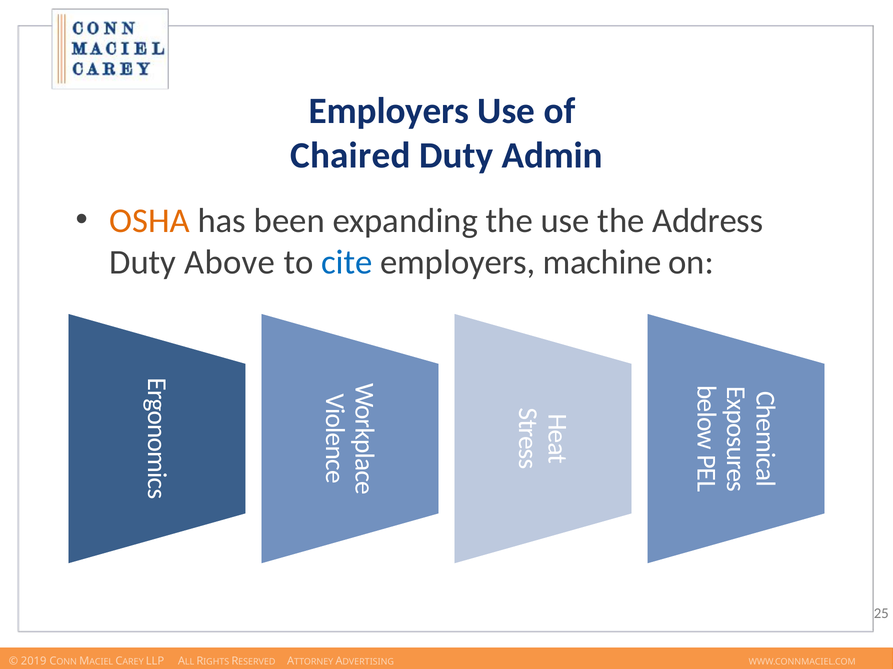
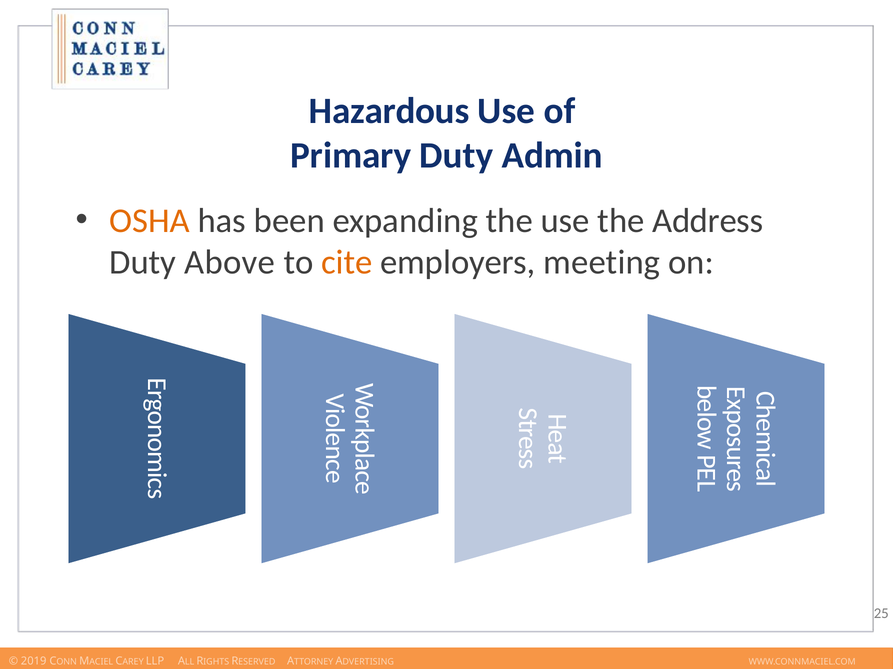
Employers at (389, 111): Employers -> Hazardous
Chaired: Chaired -> Primary
cite colour: blue -> orange
machine: machine -> meeting
